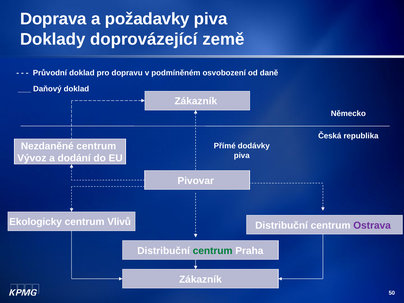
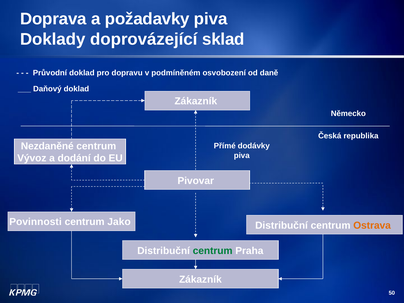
země: země -> sklad
Ekologicky: Ekologicky -> Povinnosti
Vlivů: Vlivů -> Jako
Ostrava colour: purple -> orange
